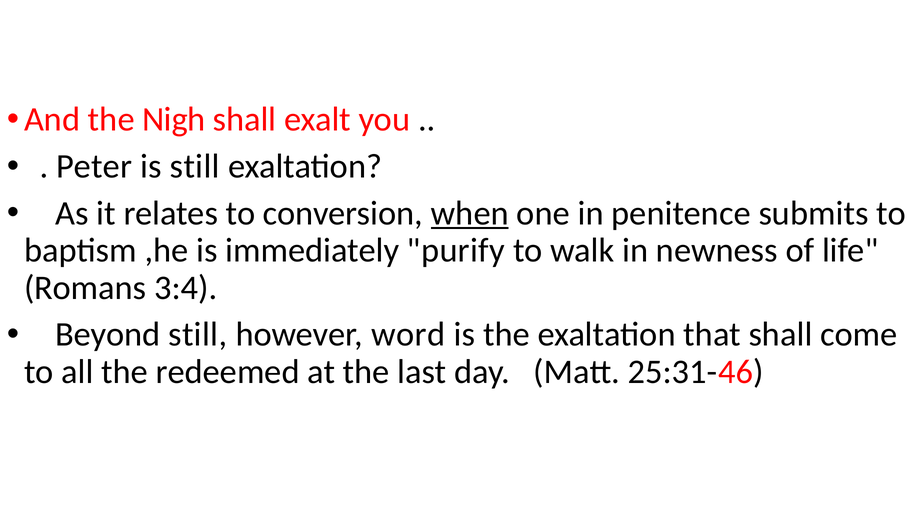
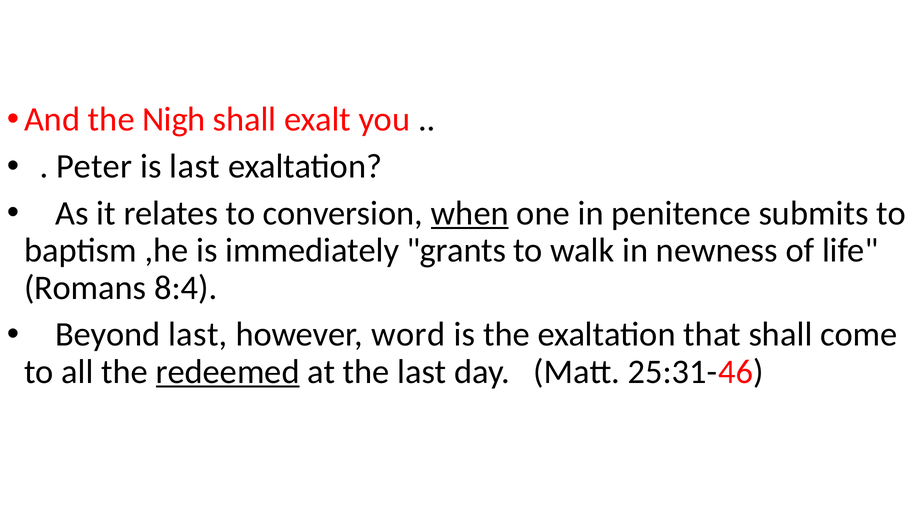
is still: still -> last
purify: purify -> grants
3:4: 3:4 -> 8:4
Beyond still: still -> last
redeemed underline: none -> present
